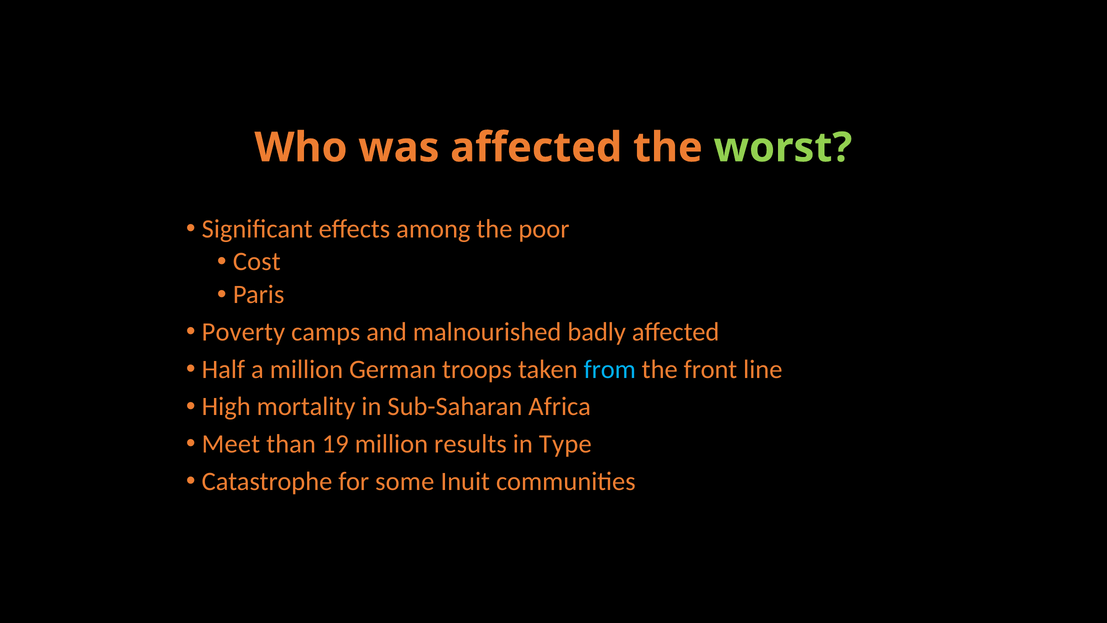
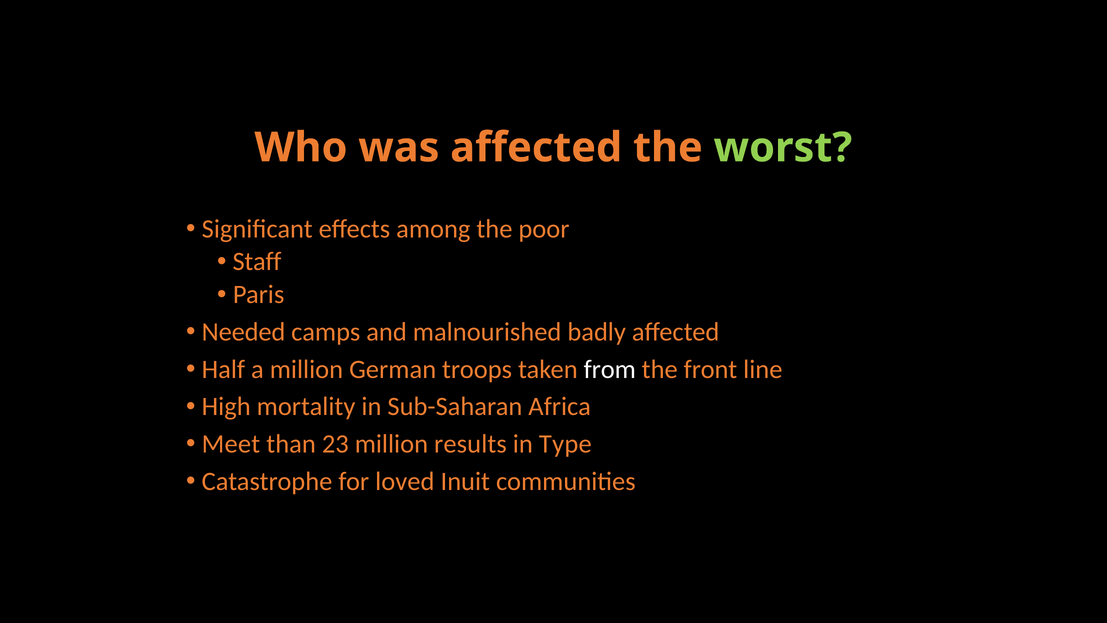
Cost: Cost -> Staff
Poverty: Poverty -> Needed
from colour: light blue -> white
19: 19 -> 23
some: some -> loved
